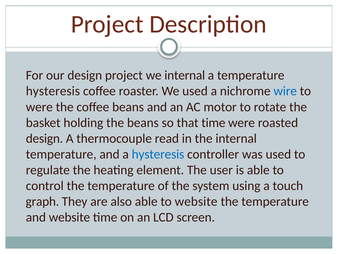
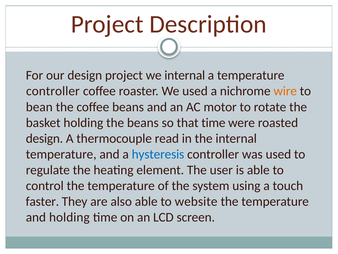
hysteresis at (53, 91): hysteresis -> controller
wire colour: blue -> orange
were at (39, 107): were -> bean
graph: graph -> faster
and website: website -> holding
